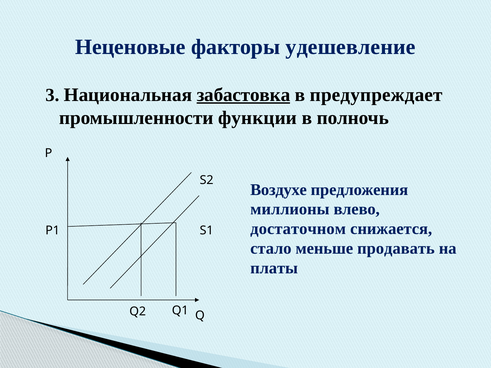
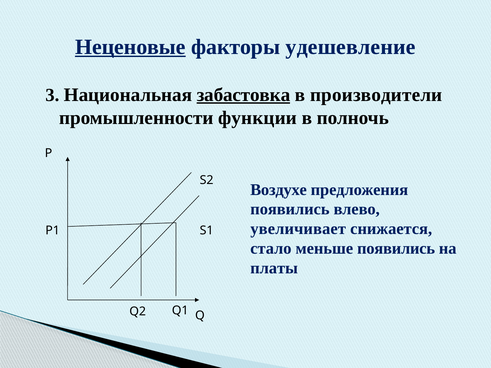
Неценовые underline: none -> present
предупреждает: предупреждает -> производители
миллионы at (290, 209): миллионы -> появились
достаточном: достаточном -> увеличивает
меньше продавать: продавать -> появились
